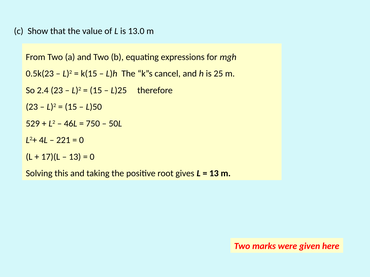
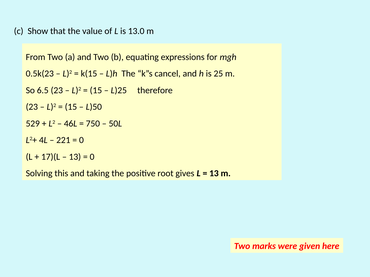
2.4: 2.4 -> 6.5
